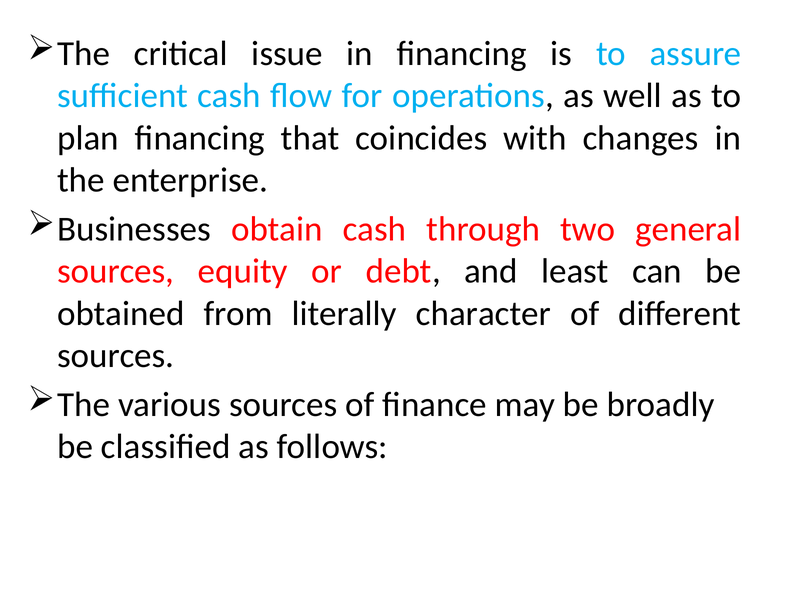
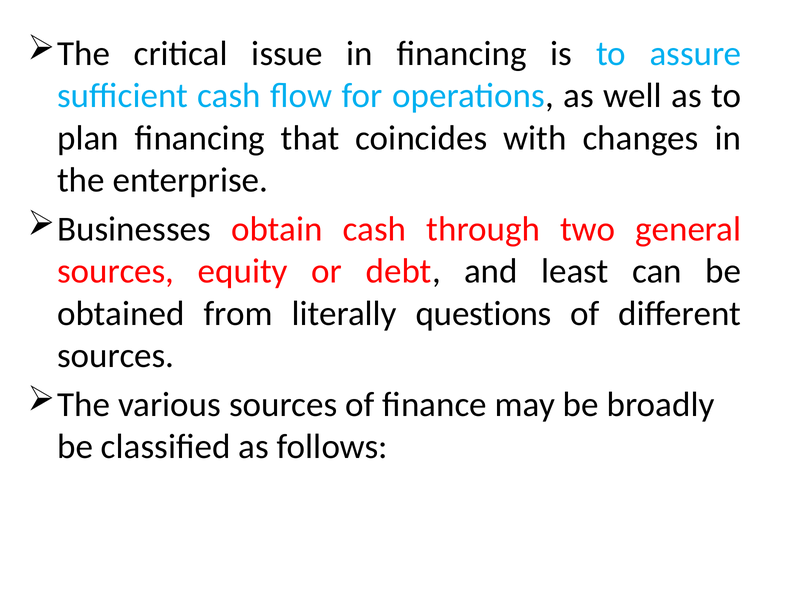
character: character -> questions
